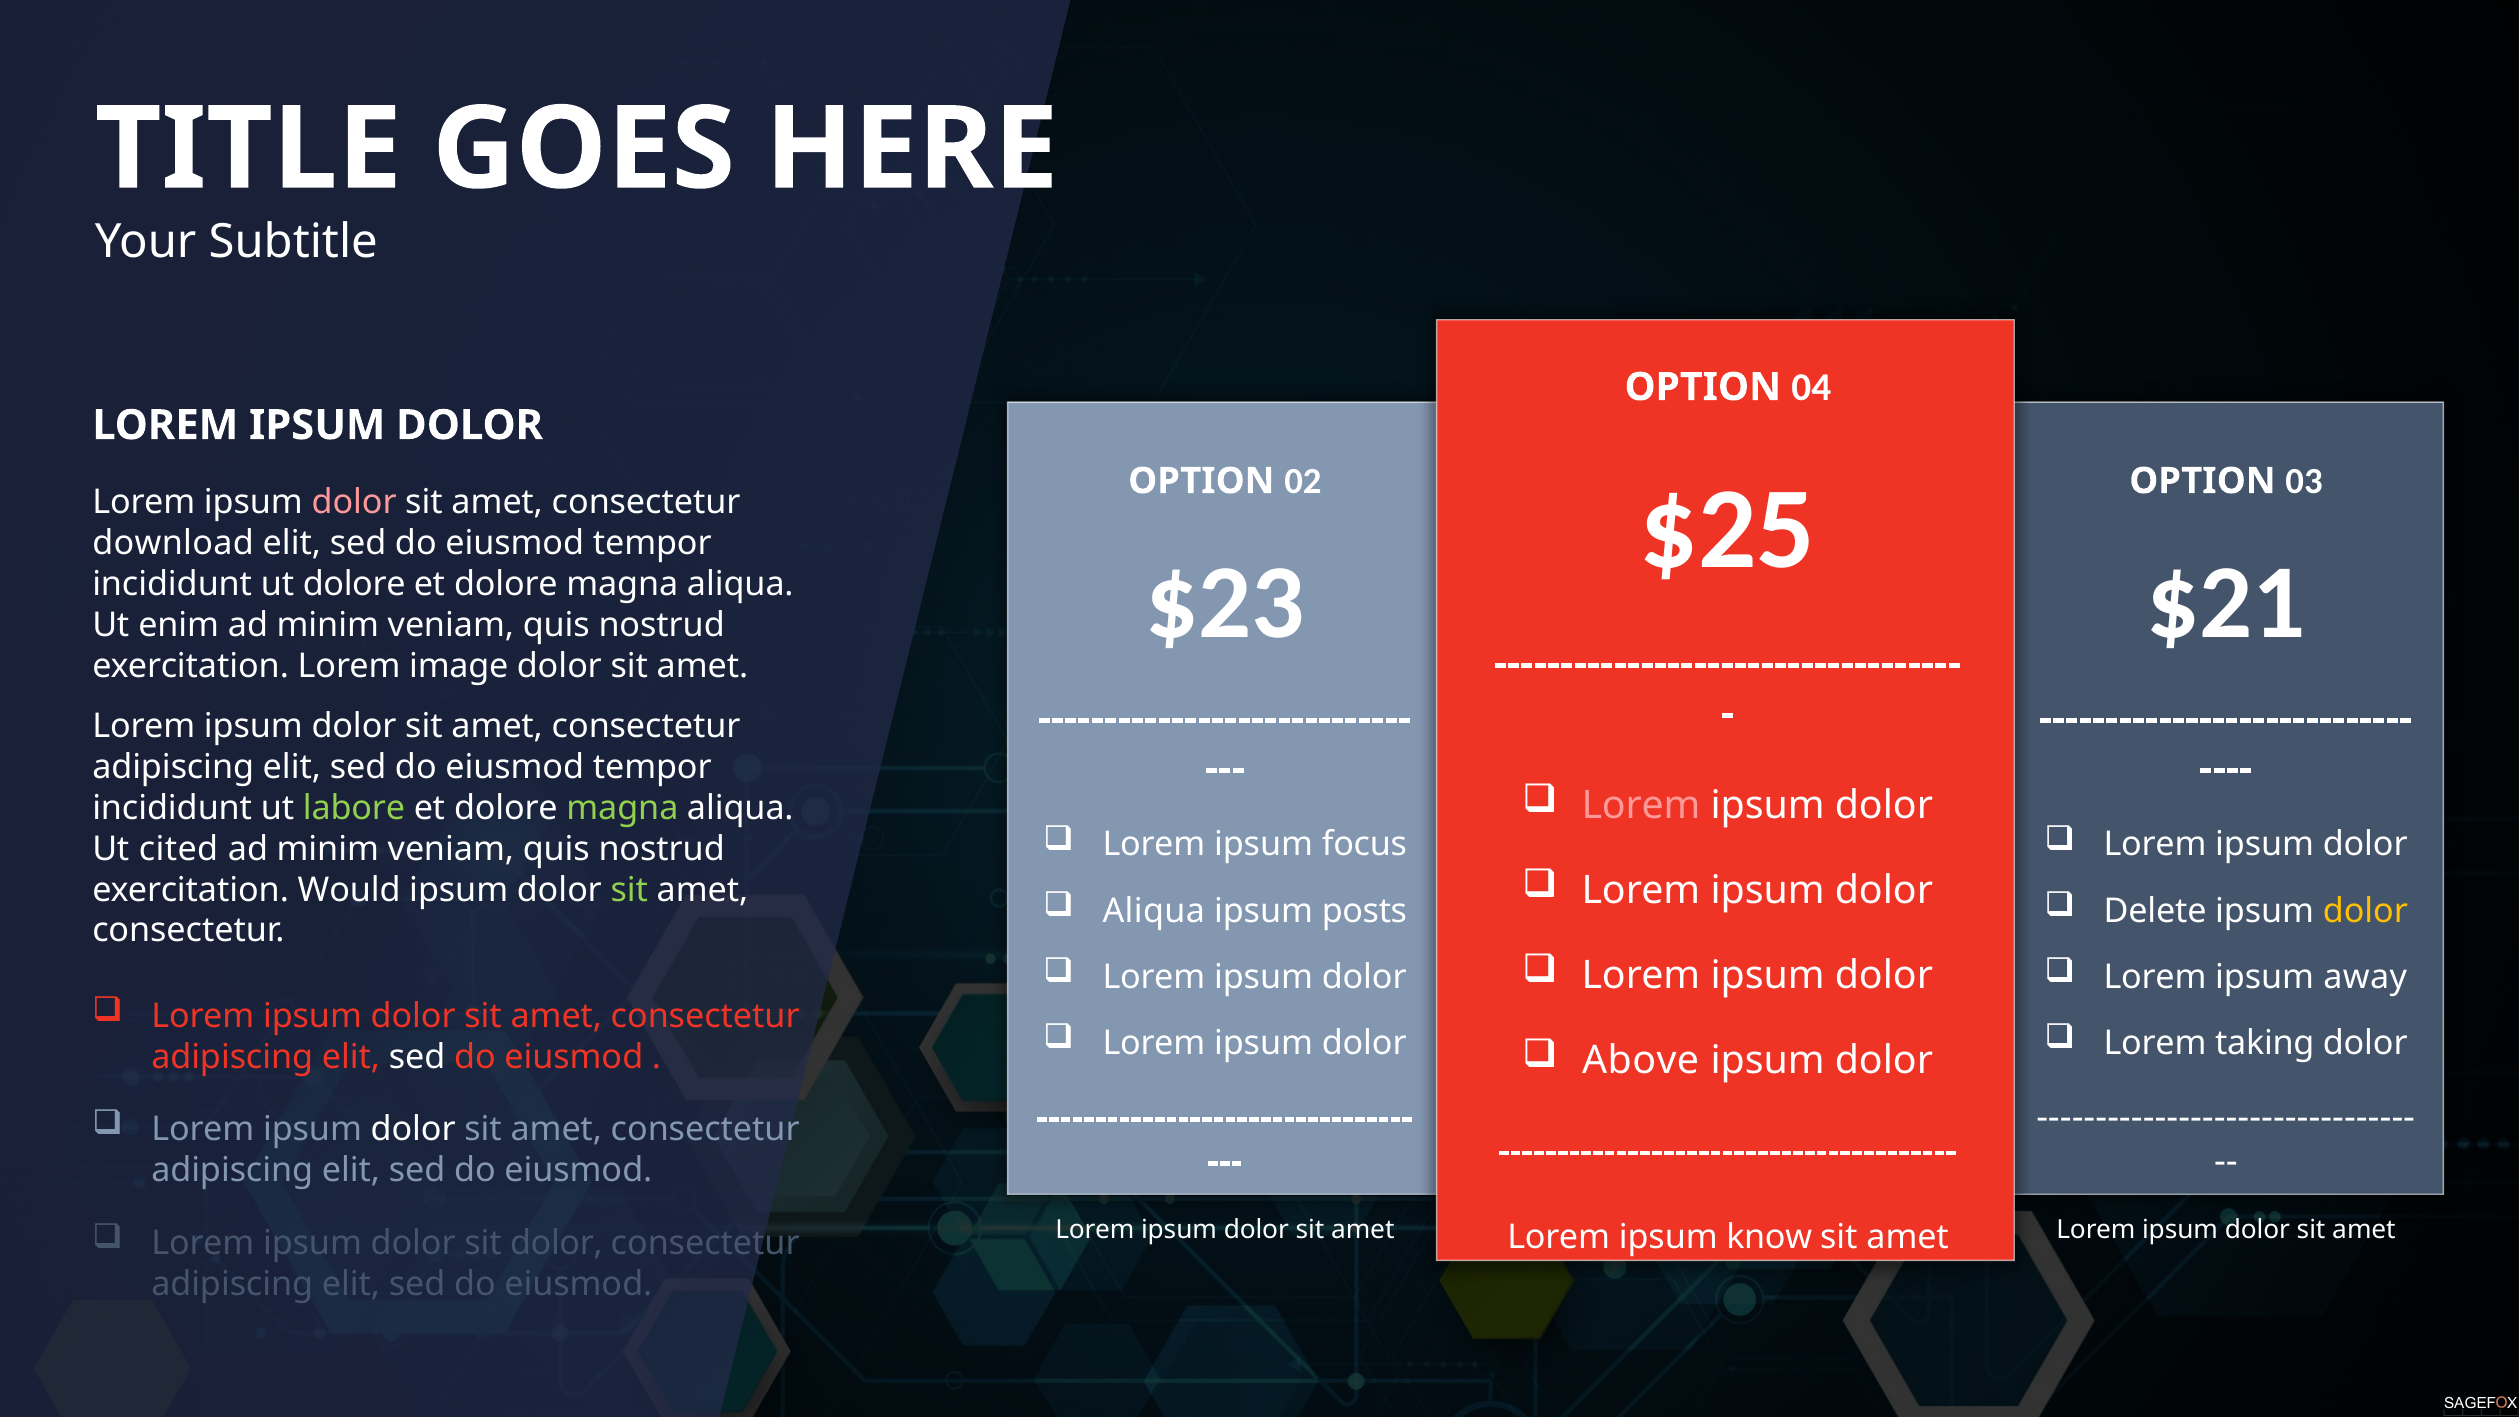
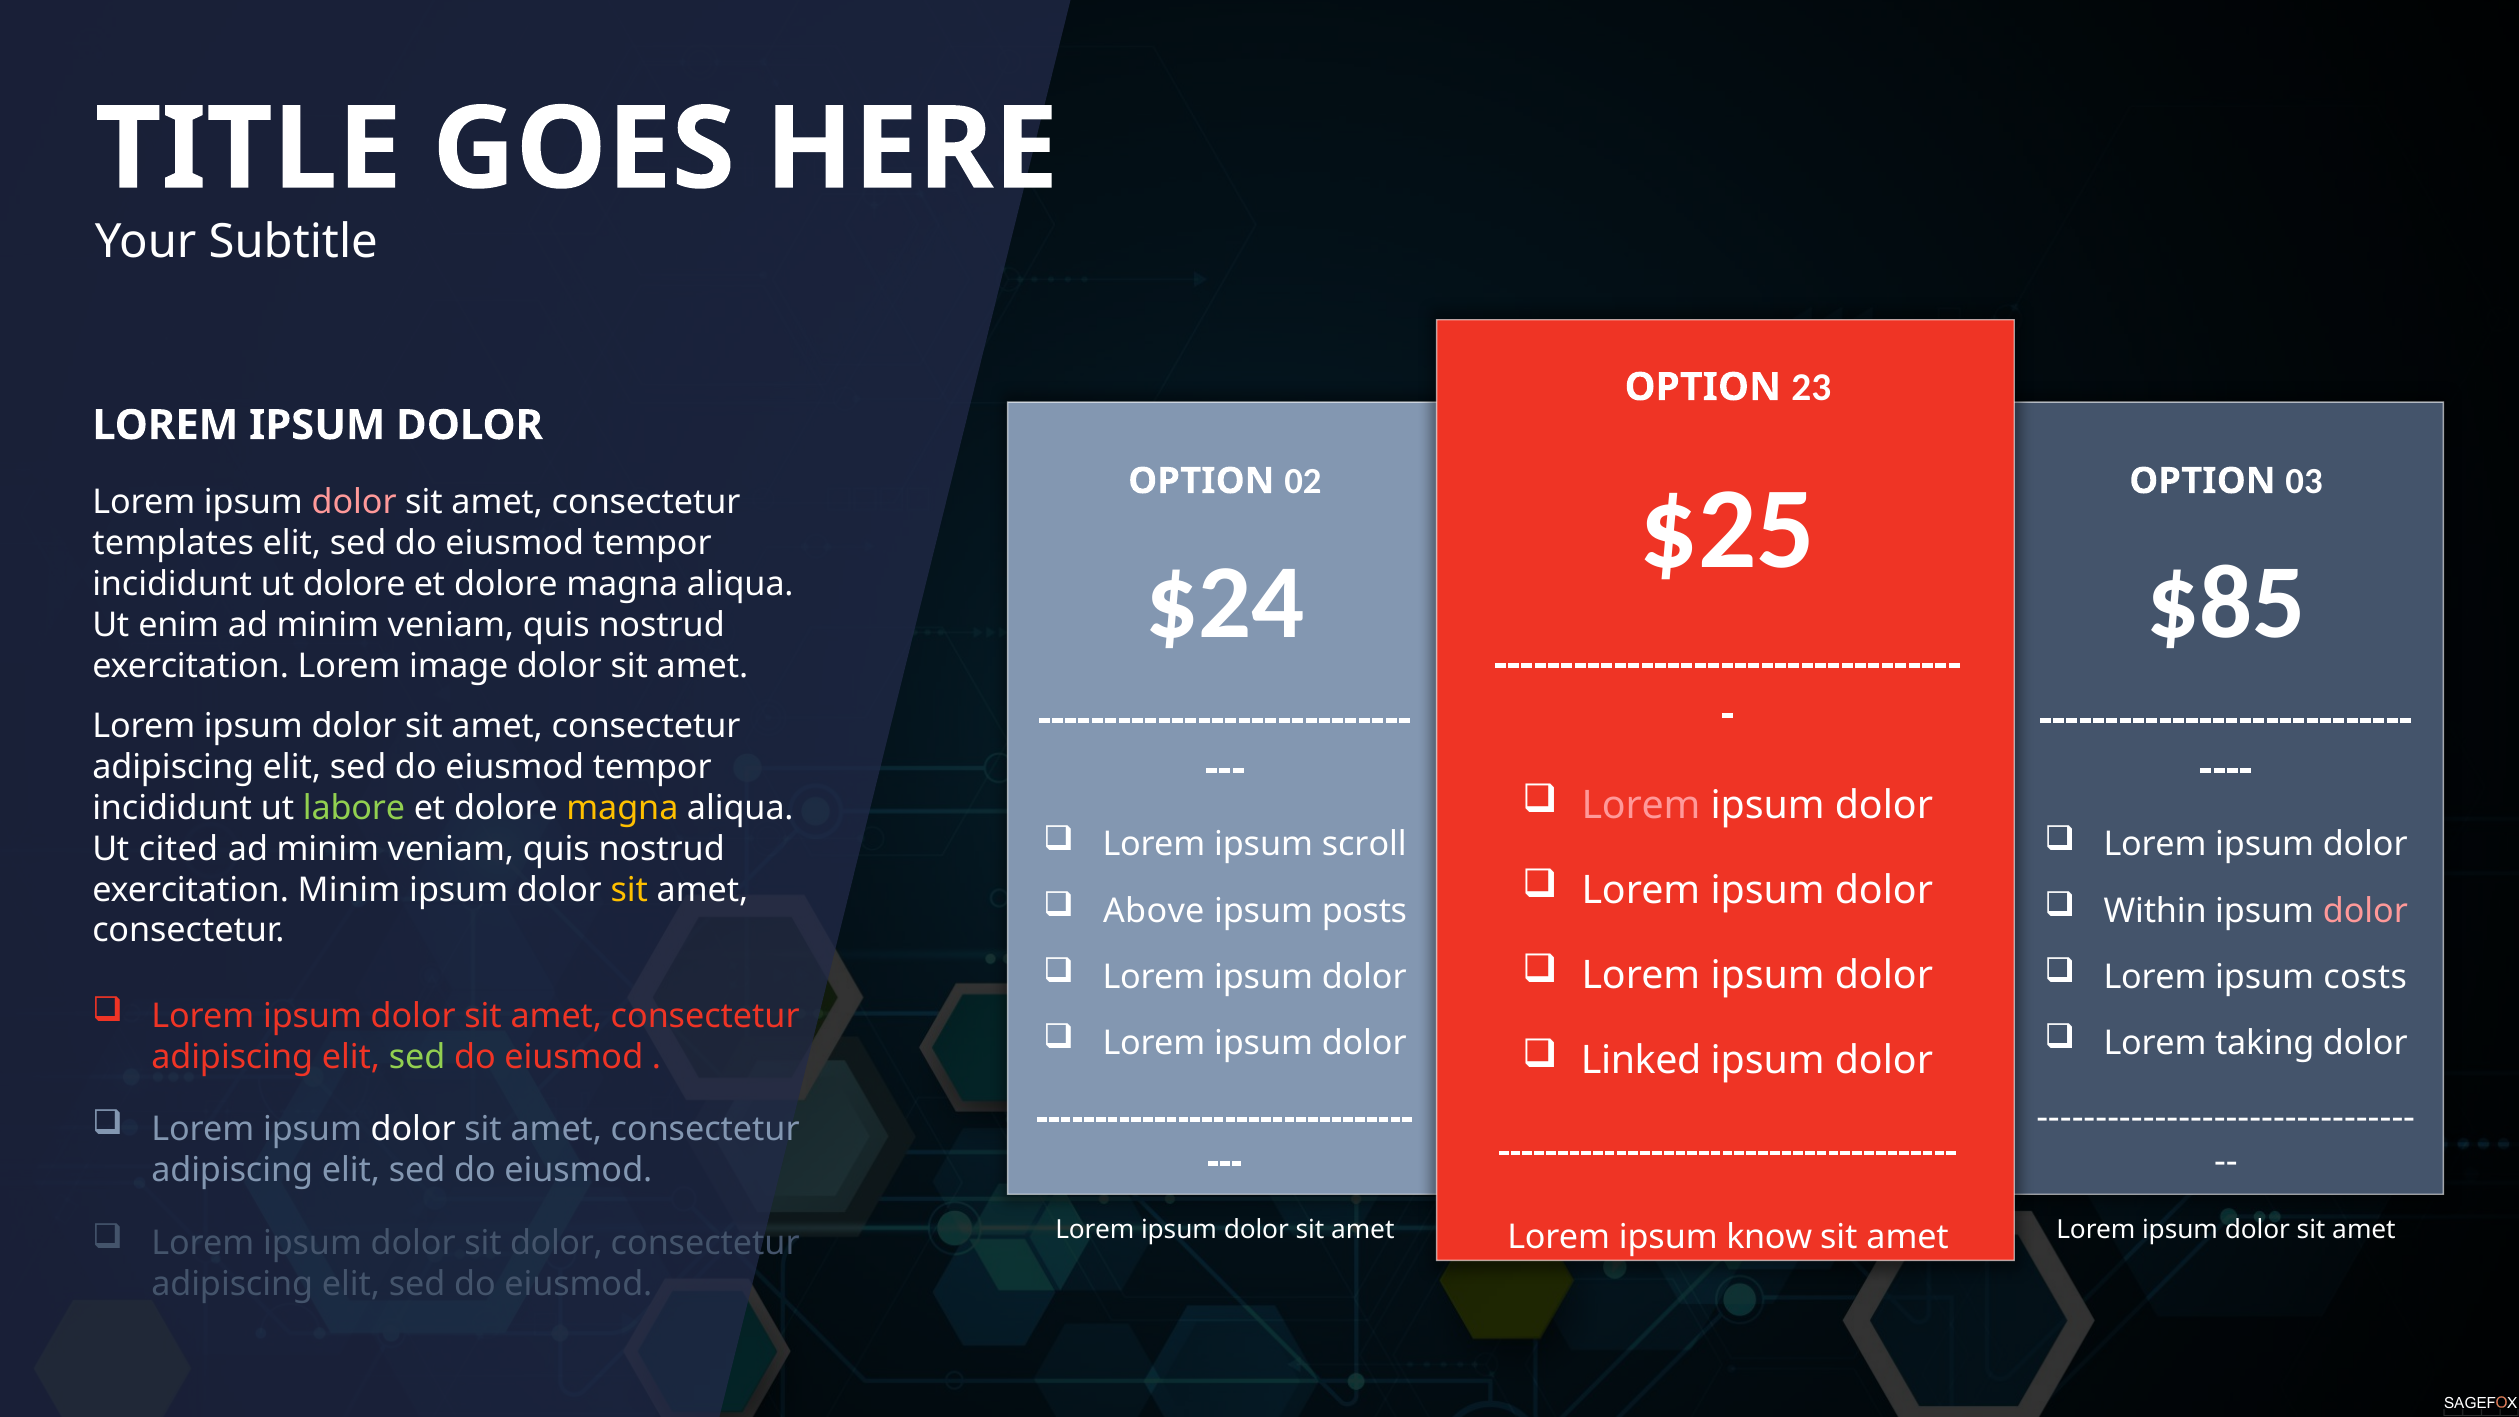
04: 04 -> 23
download: download -> templates
$23: $23 -> $24
$21: $21 -> $85
magna at (622, 808) colour: light green -> yellow
focus: focus -> scroll
exercitation Would: Would -> Minim
sit at (629, 890) colour: light green -> yellow
Aliqua at (1154, 911): Aliqua -> Above
Delete: Delete -> Within
dolor at (2365, 911) colour: yellow -> pink
away: away -> costs
Above: Above -> Linked
sed at (417, 1057) colour: white -> light green
